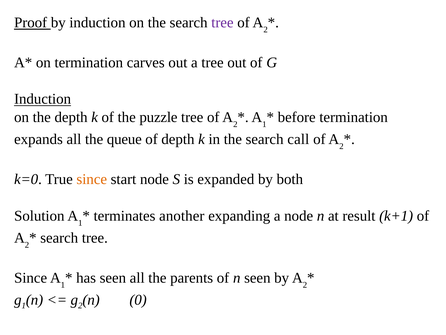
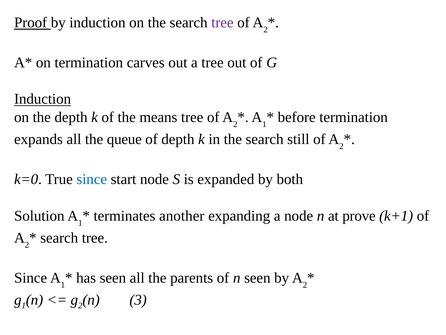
puzzle: puzzle -> means
call: call -> still
since at (92, 179) colour: orange -> blue
result: result -> prove
0: 0 -> 3
